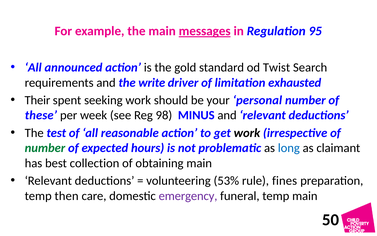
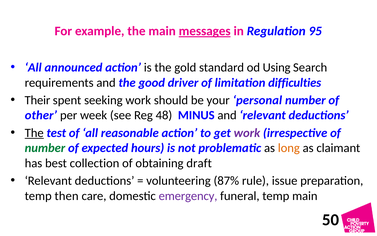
Twist: Twist -> Using
write: write -> good
exhausted: exhausted -> difficulties
these: these -> other
98: 98 -> 48
The at (34, 133) underline: none -> present
work at (247, 133) colour: black -> purple
long colour: blue -> orange
obtaining main: main -> draft
53%: 53% -> 87%
fines: fines -> issue
